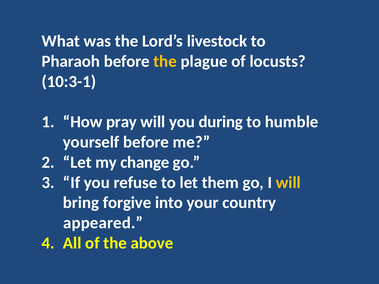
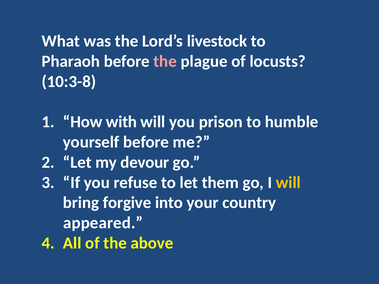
the at (165, 61) colour: yellow -> pink
10:3-1: 10:3-1 -> 10:3-8
pray: pray -> with
during: during -> prison
change: change -> devour
